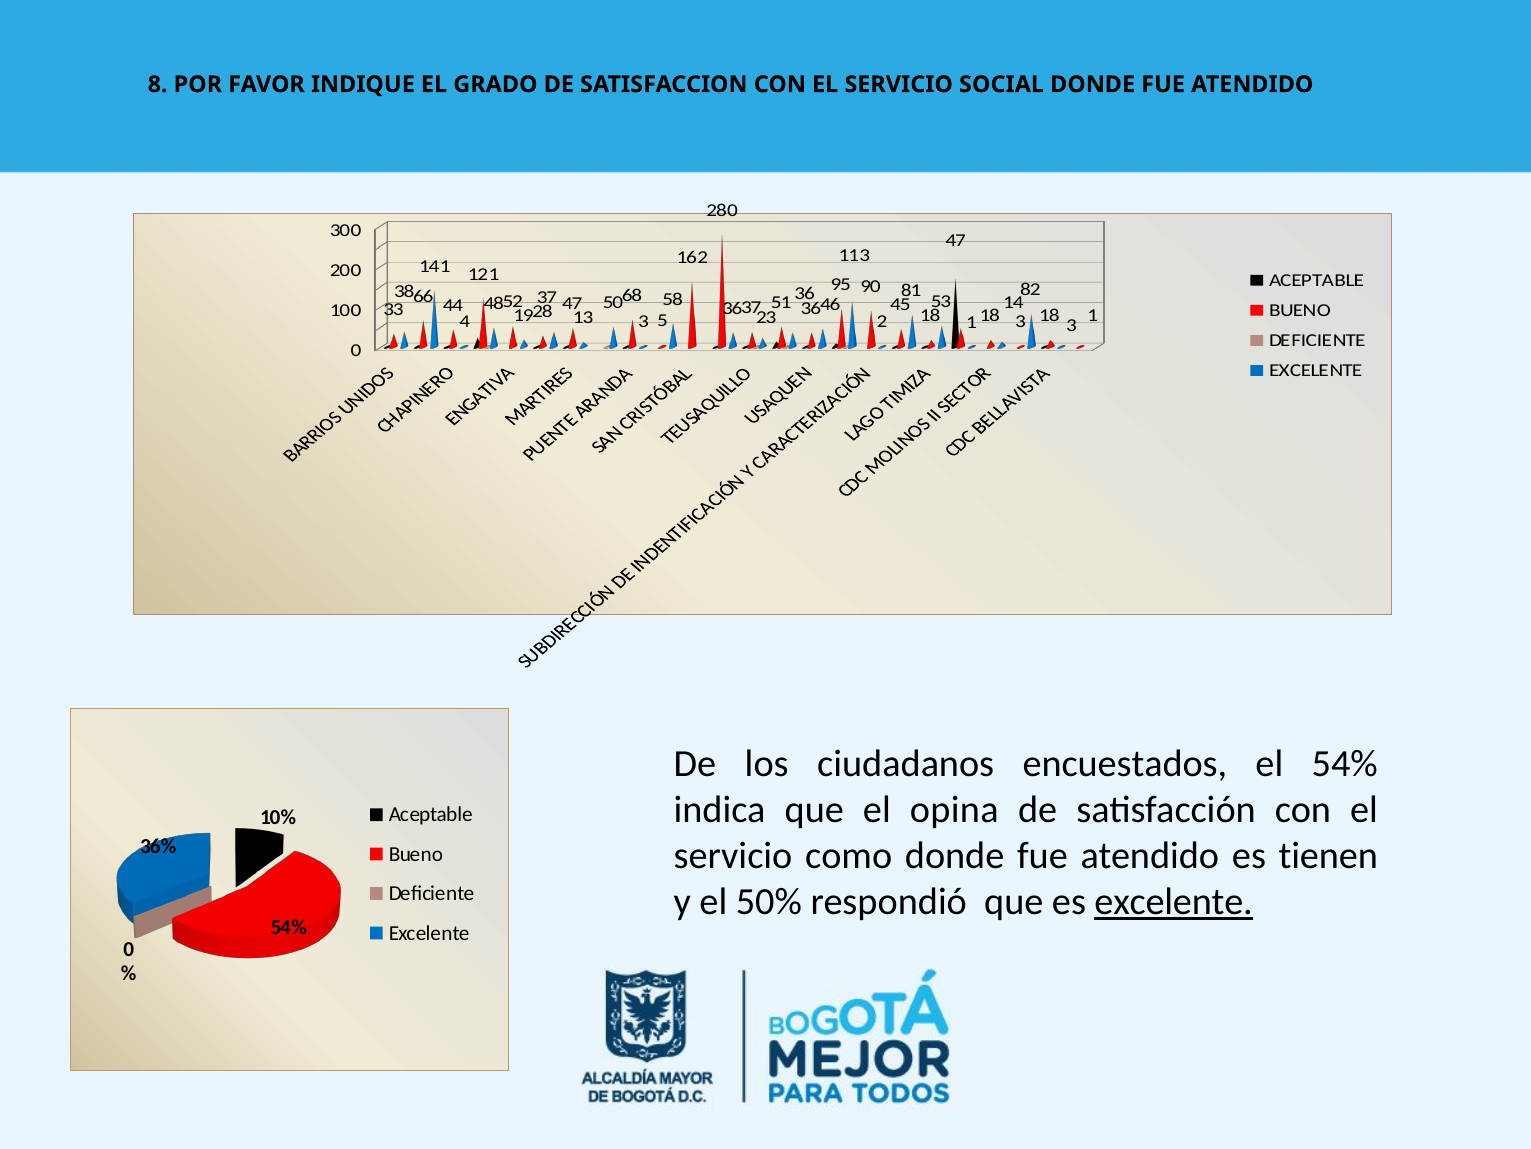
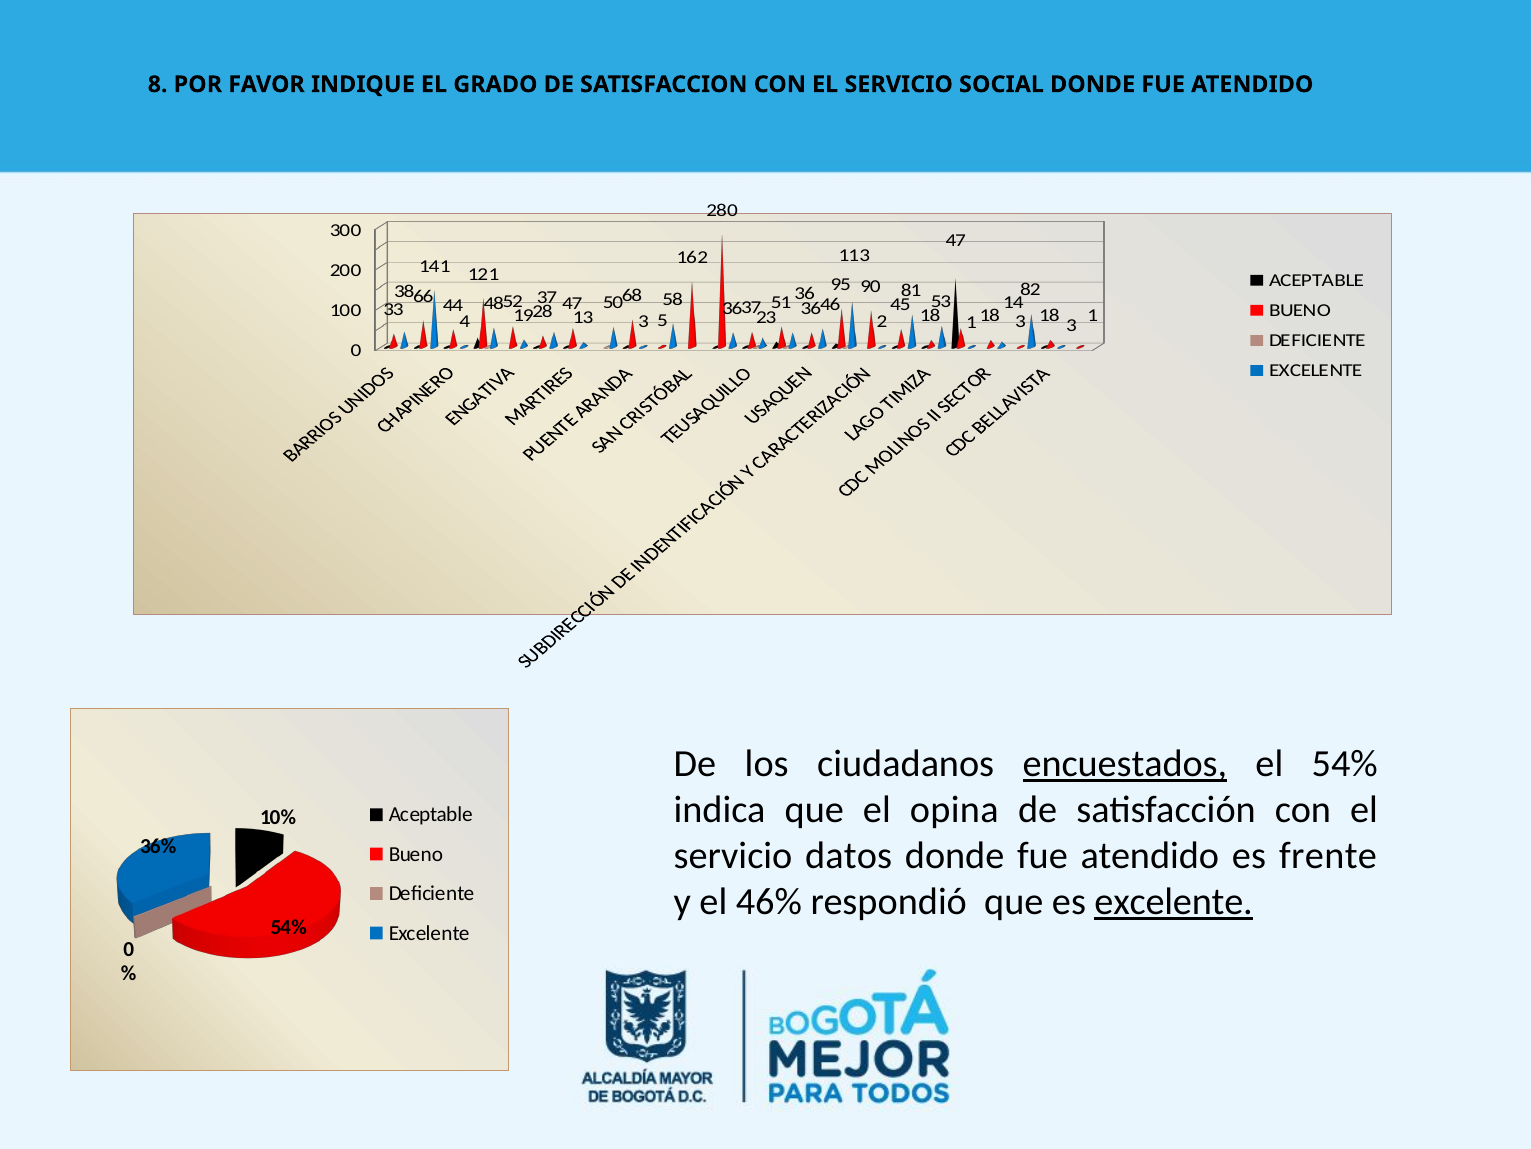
encuestados underline: none -> present
como: como -> datos
tienen: tienen -> frente
50%: 50% -> 46%
